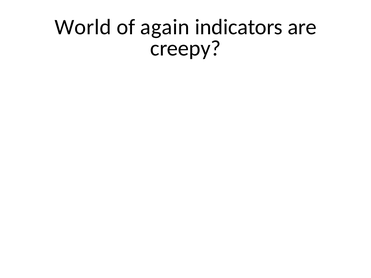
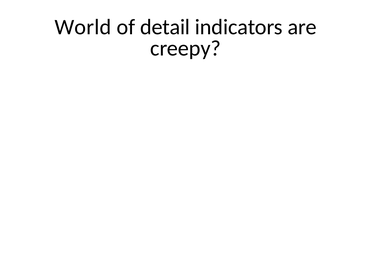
again: again -> detail
